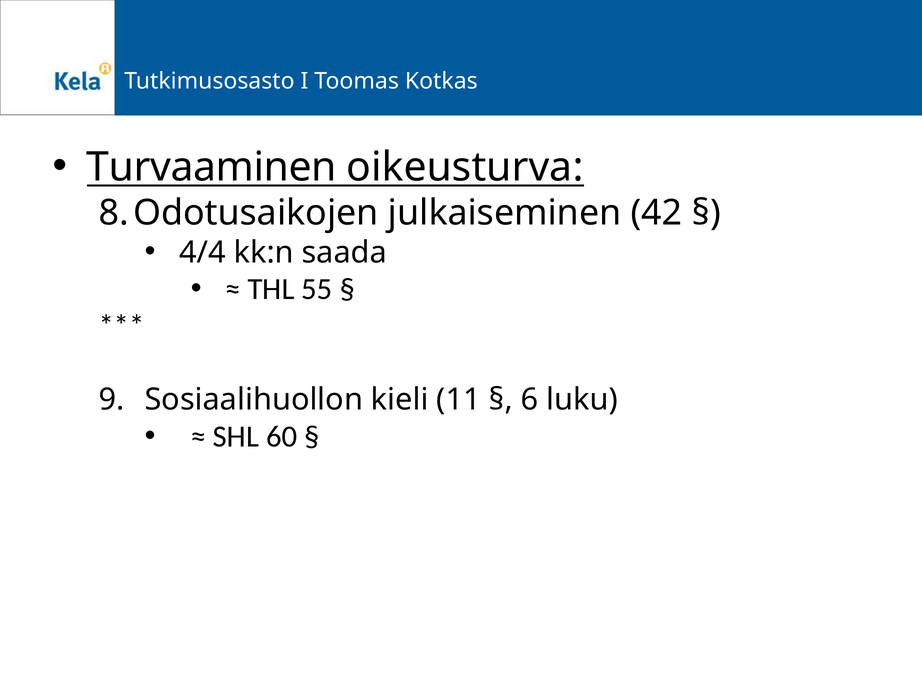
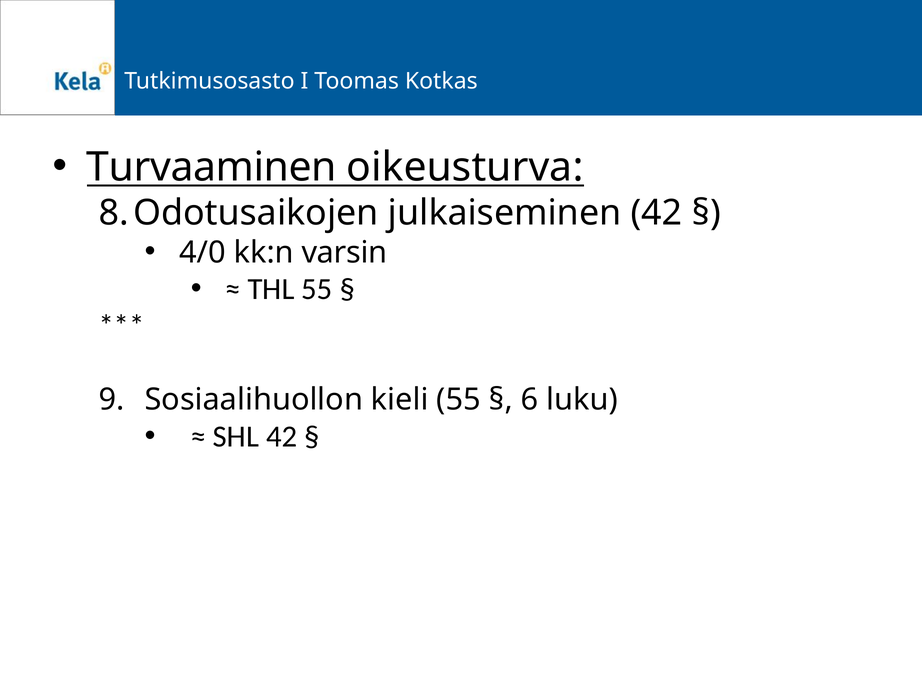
4/4: 4/4 -> 4/0
saada: saada -> varsin
kieli 11: 11 -> 55
SHL 60: 60 -> 42
